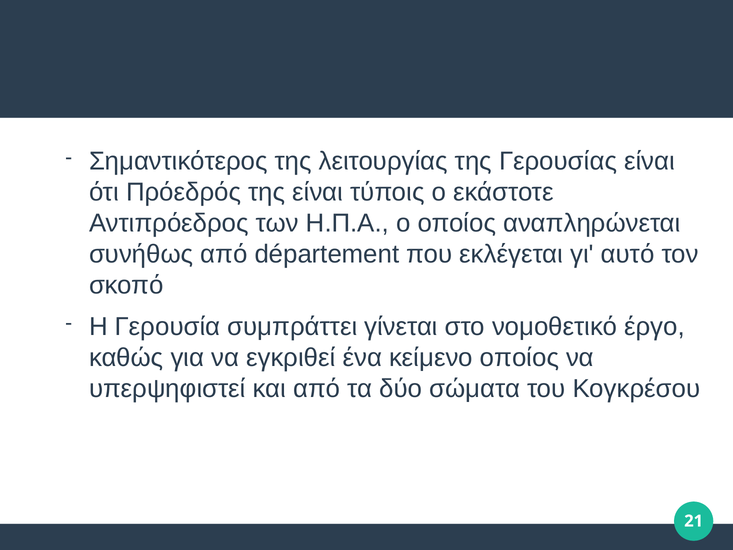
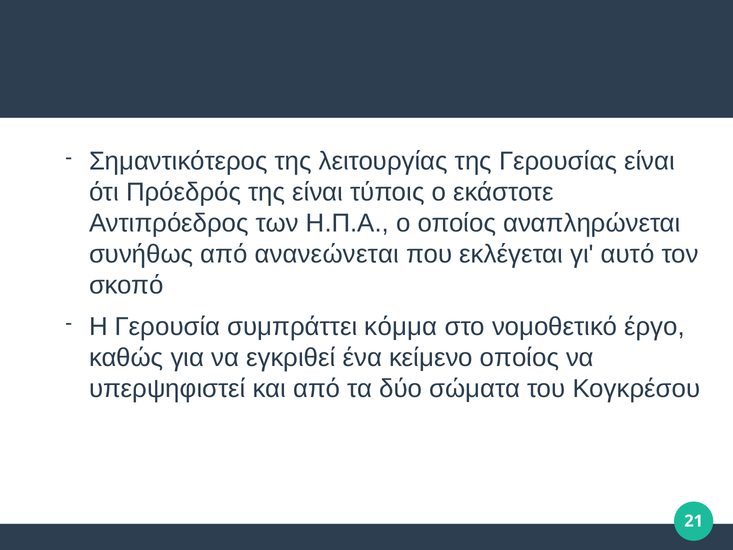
département: département -> ανανεώνεται
γίνεται: γίνεται -> κόμμα
